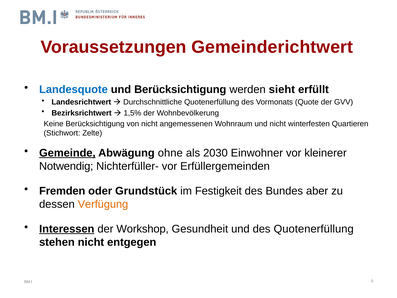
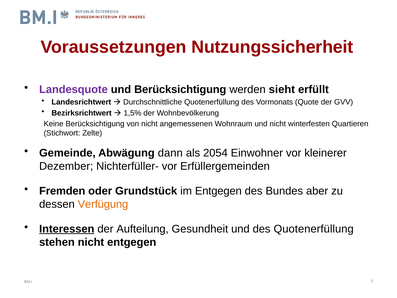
Gemeinderichtwert: Gemeinderichtwert -> Nutzungssicherheit
Landesquote colour: blue -> purple
Gemeinde underline: present -> none
ohne: ohne -> dann
2030: 2030 -> 2054
Notwendig: Notwendig -> Dezember
im Festigkeit: Festigkeit -> Entgegen
Workshop: Workshop -> Aufteilung
